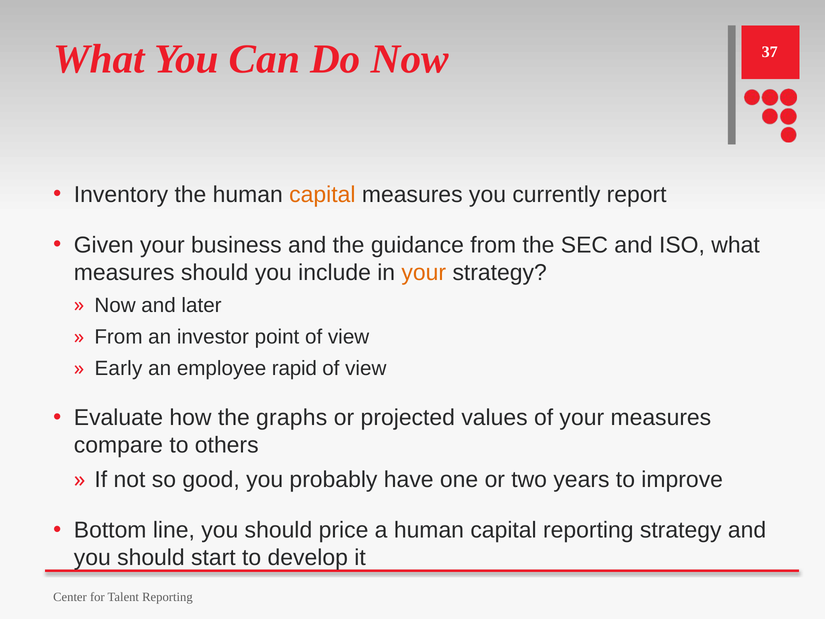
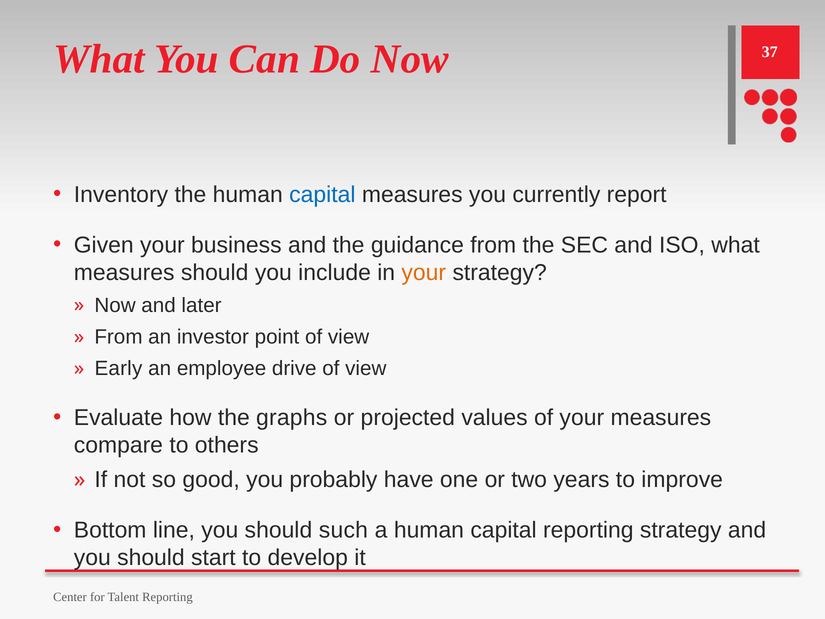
capital at (322, 194) colour: orange -> blue
rapid: rapid -> drive
price: price -> such
